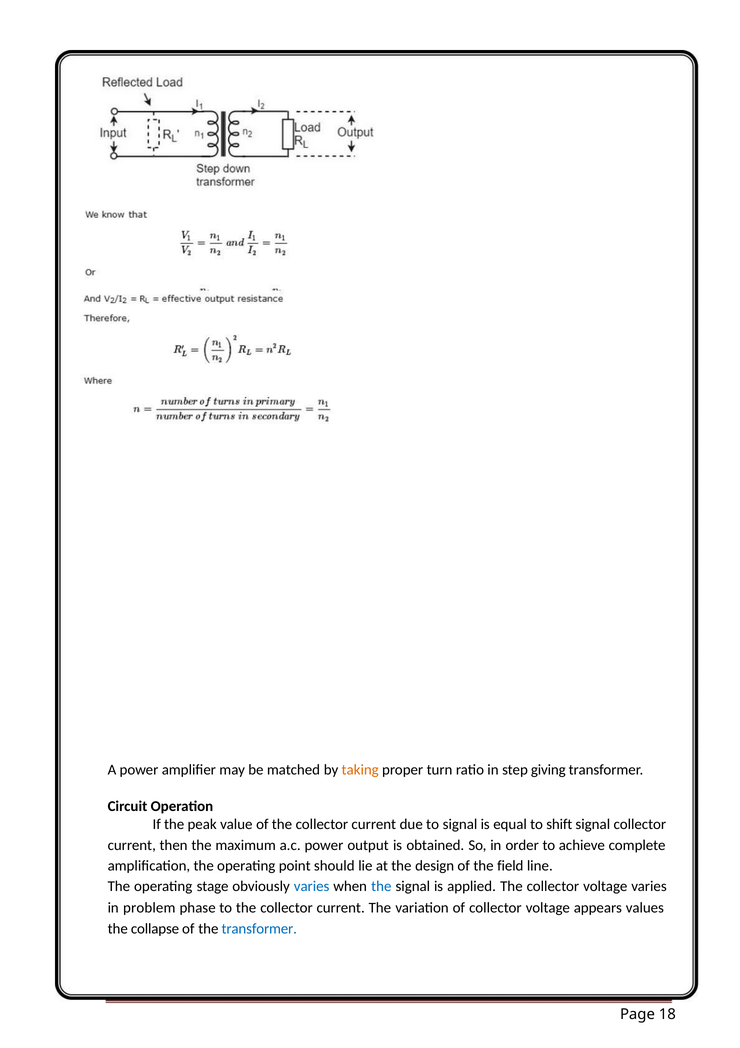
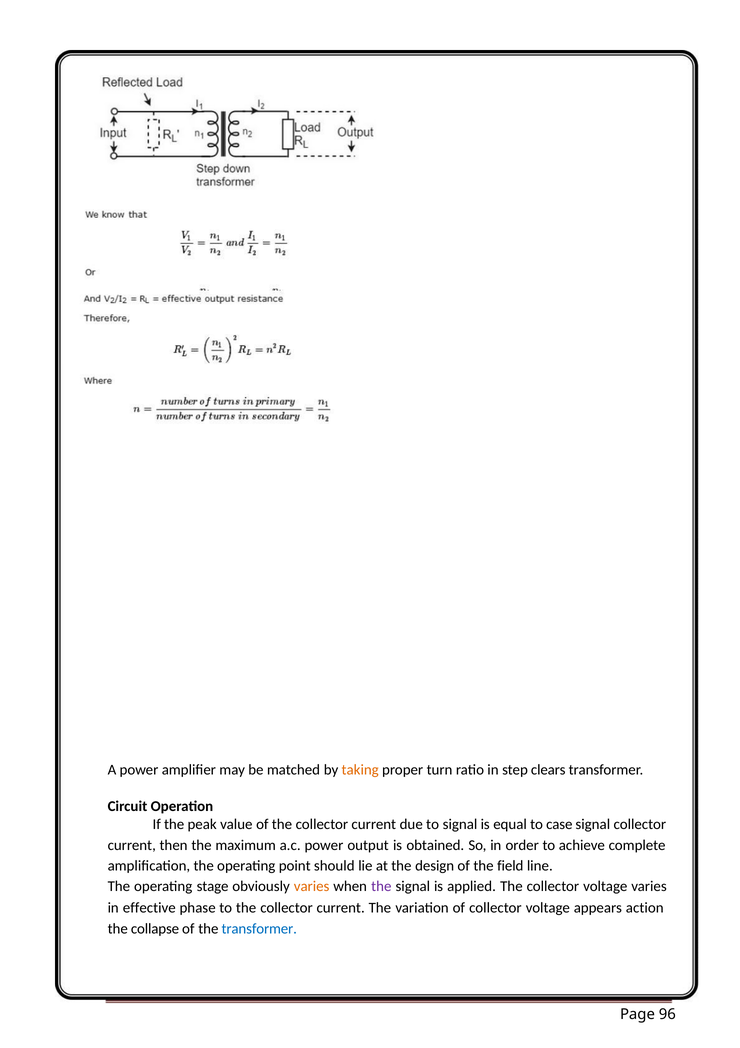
giving: giving -> clears
shift: shift -> case
varies at (312, 886) colour: blue -> orange
the at (381, 886) colour: blue -> purple
problem: problem -> effective
values: values -> action
18: 18 -> 96
